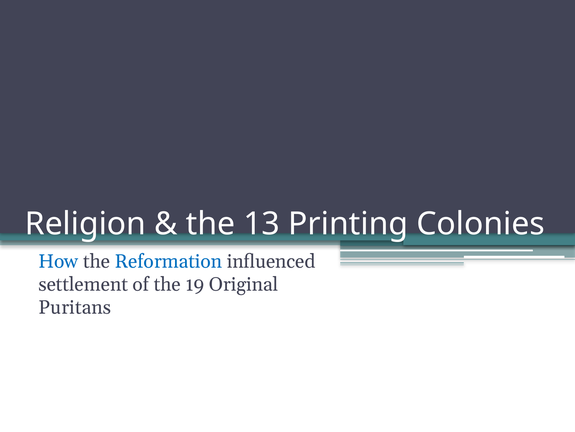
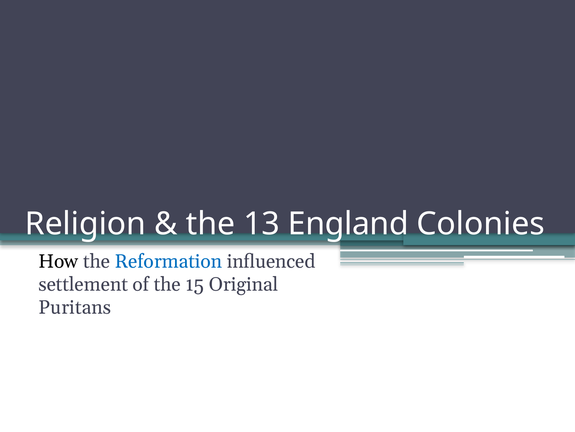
Printing: Printing -> England
How colour: blue -> black
19: 19 -> 15
